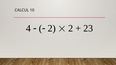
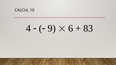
2 at (52, 28): 2 -> 9
2 at (71, 28): 2 -> 6
23: 23 -> 83
